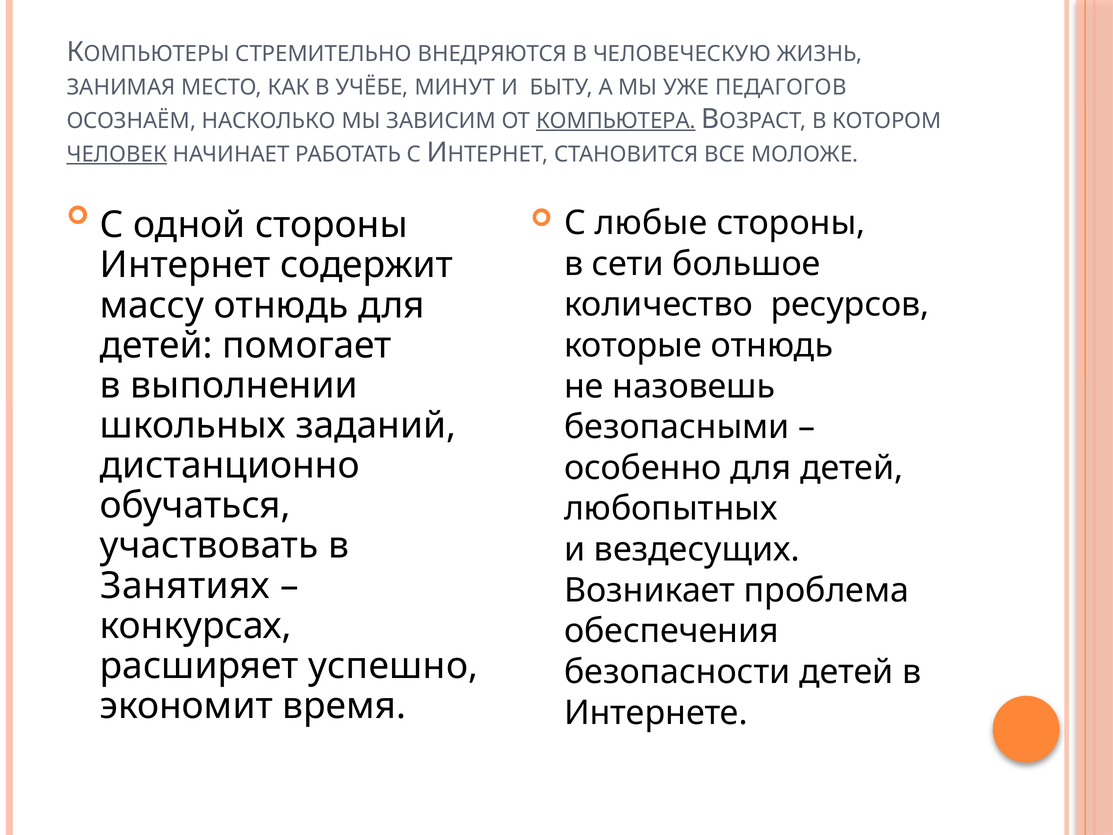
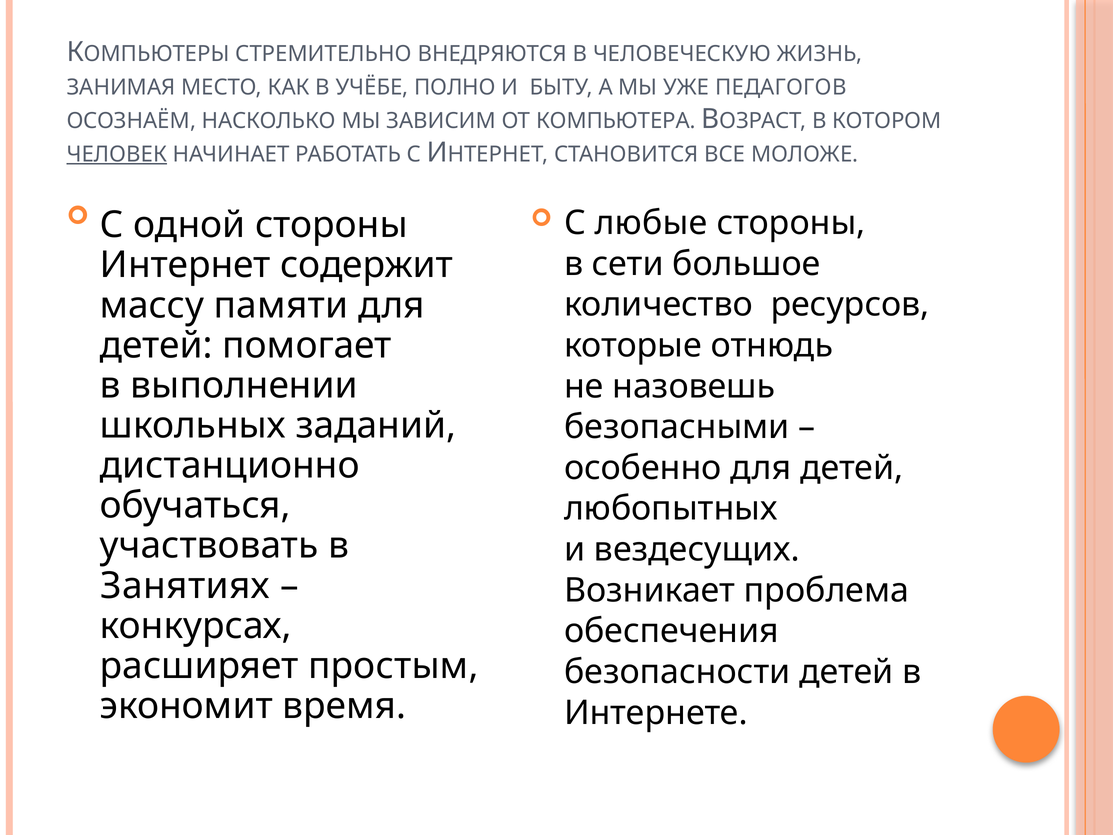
МИНУТ: МИНУТ -> ПОЛНО
КОМПЬЮТЕРА underline: present -> none
массу отнюдь: отнюдь -> памяти
успешно: успешно -> простым
